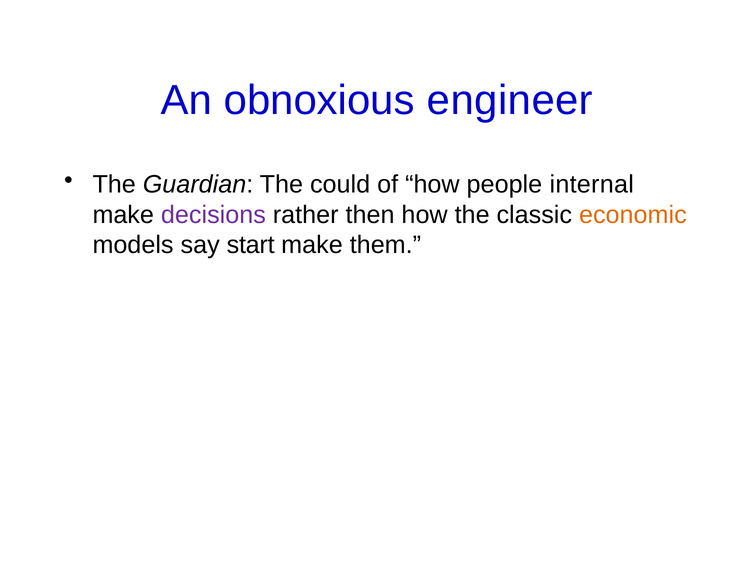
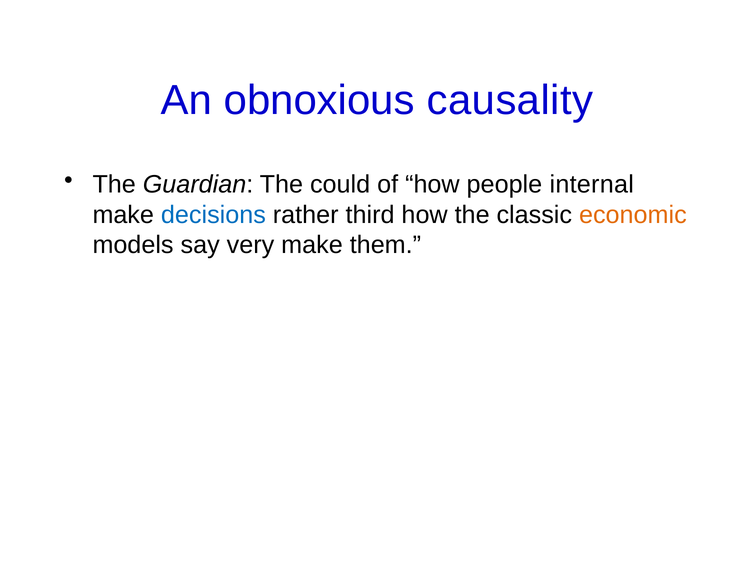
engineer: engineer -> causality
decisions colour: purple -> blue
then: then -> third
start: start -> very
